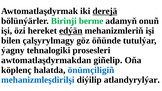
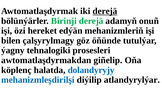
Birinji berme: berme -> derejä
edýän underline: present -> none
önümçiligiñ: önümçiligiñ -> dolandyryjy
